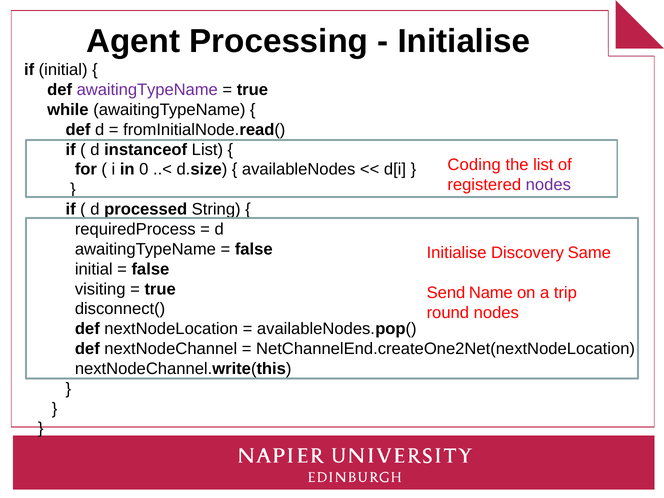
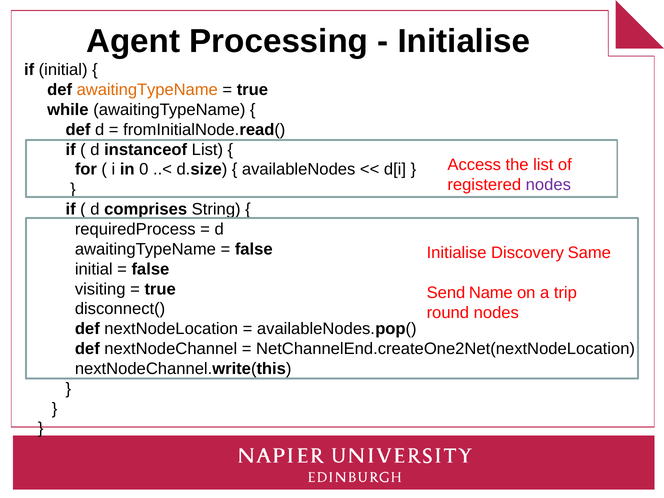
awaitingTypeName at (147, 90) colour: purple -> orange
Coding: Coding -> Access
processed: processed -> comprises
